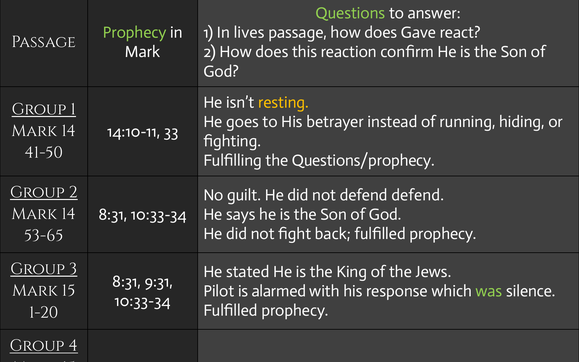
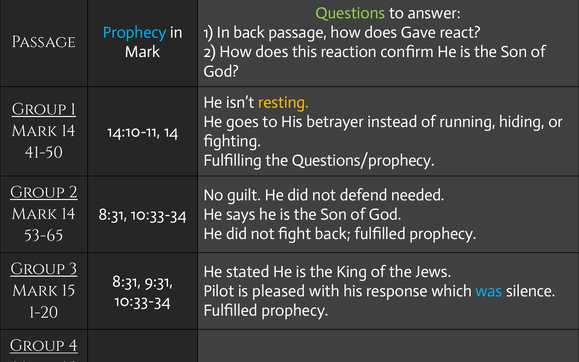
Prophecy at (135, 33) colour: light green -> light blue
In lives: lives -> back
14:10-11 33: 33 -> 14
defend defend: defend -> needed
alarmed: alarmed -> pleased
was colour: light green -> light blue
